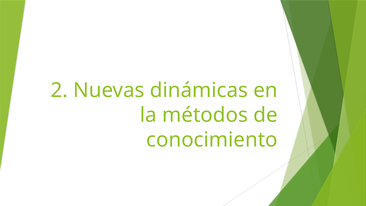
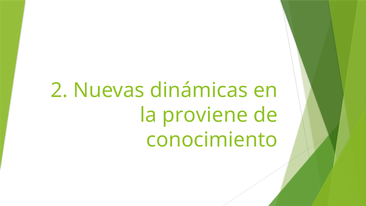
métodos: métodos -> proviene
